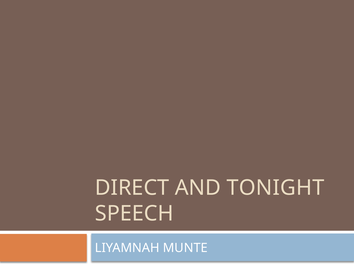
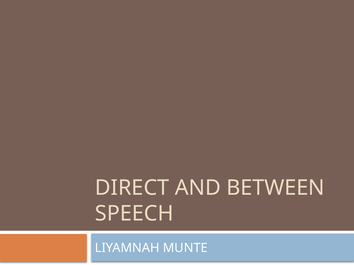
TONIGHT: TONIGHT -> BETWEEN
